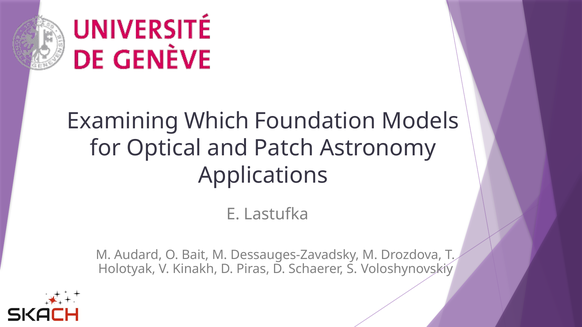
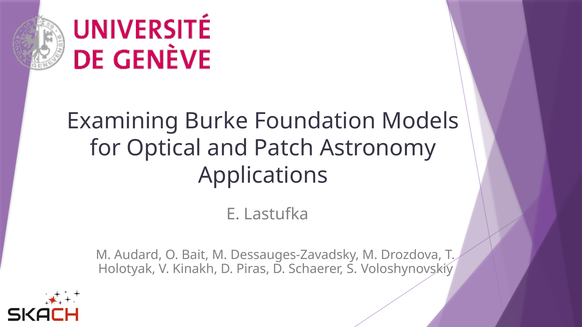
Which: Which -> Burke
